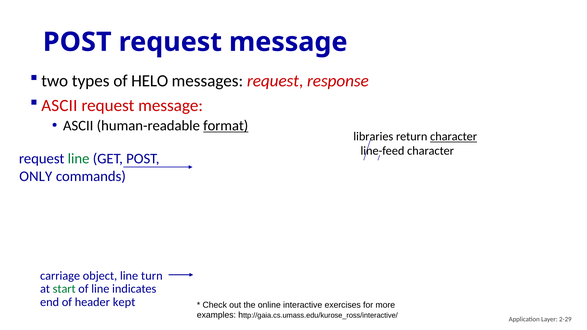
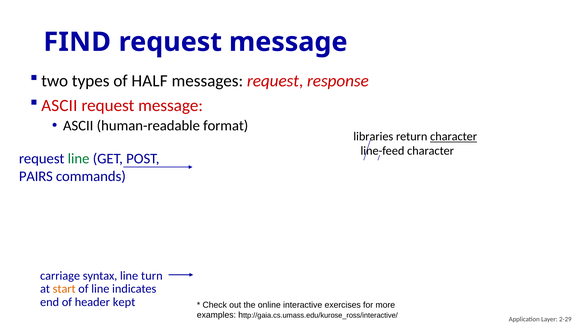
POST at (77, 42): POST -> FIND
HELO: HELO -> HALF
format underline: present -> none
ONLY: ONLY -> PAIRS
object: object -> syntax
start colour: green -> orange
